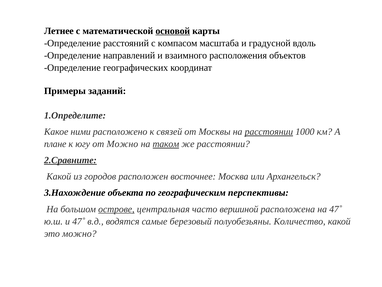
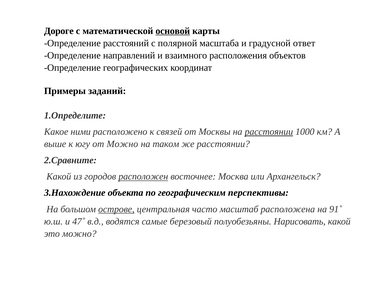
Летнее: Летнее -> Дороге
компасом: компасом -> полярной
вдоль: вдоль -> ответ
плане: плане -> выше
таком underline: present -> none
2.Сравните underline: present -> none
расположен underline: none -> present
вершиной: вершиной -> масштаб
на 47˚: 47˚ -> 91˚
Количество: Количество -> Нарисовать
